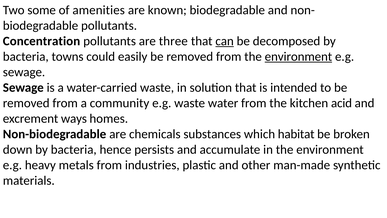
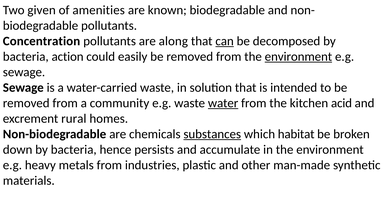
some: some -> given
three: three -> along
towns: towns -> action
water underline: none -> present
ways: ways -> rural
substances underline: none -> present
